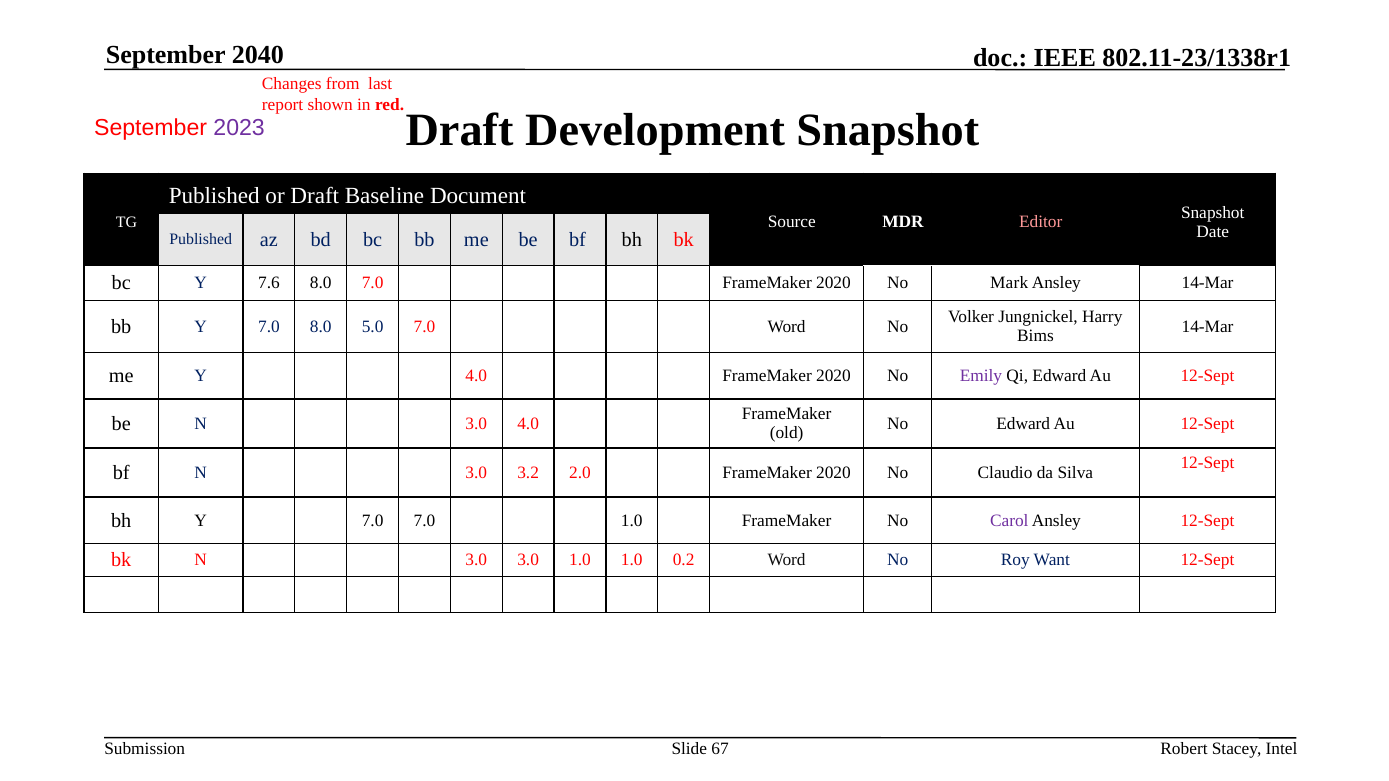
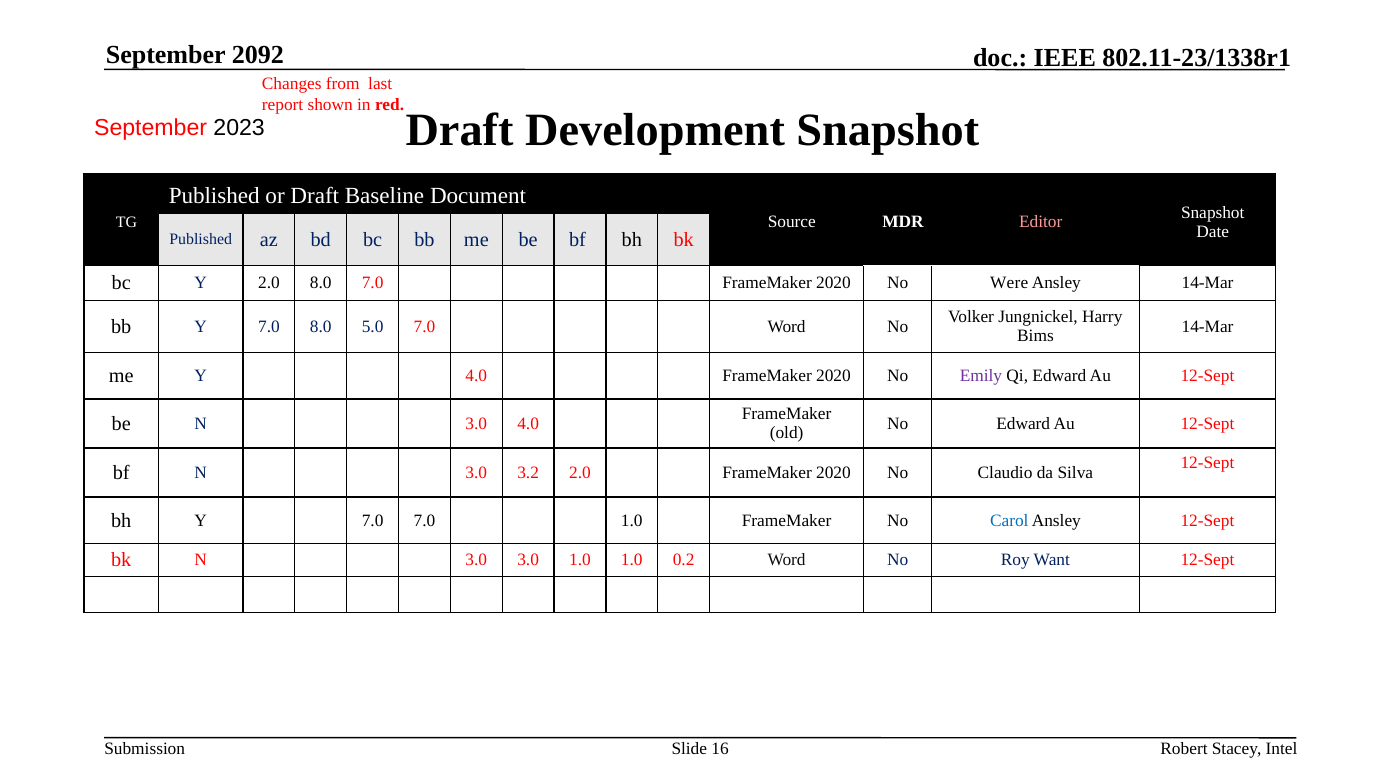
2040: 2040 -> 2092
2023 colour: purple -> black
Y 7.6: 7.6 -> 2.0
Mark: Mark -> Were
Carol colour: purple -> blue
67: 67 -> 16
